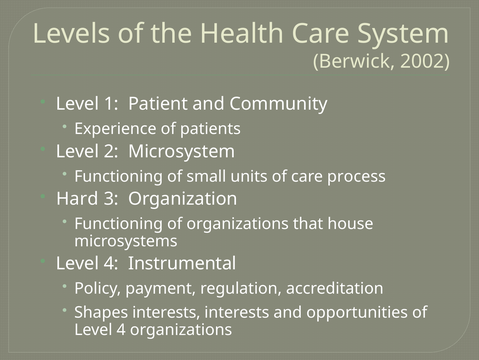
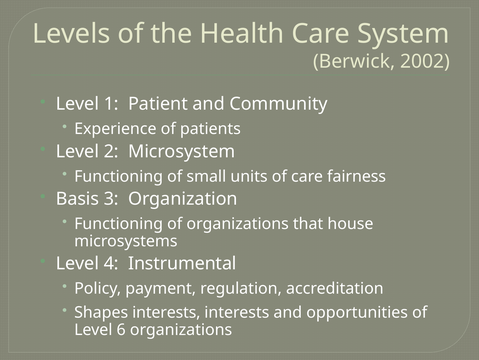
process: process -> fairness
Hard: Hard -> Basis
4 at (121, 329): 4 -> 6
